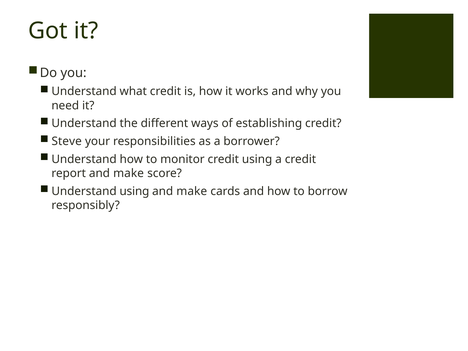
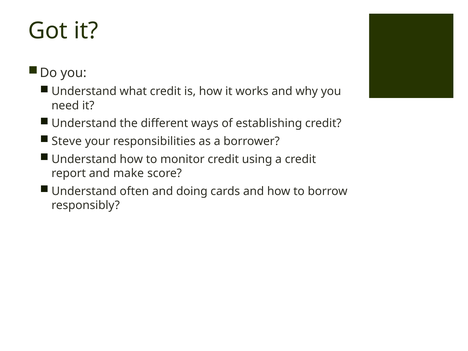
Understand using: using -> often
make at (192, 191): make -> doing
